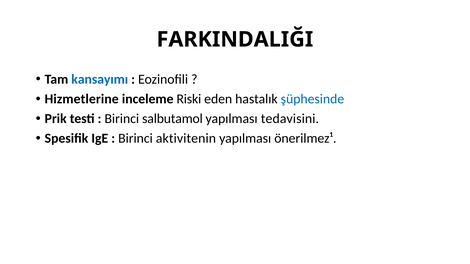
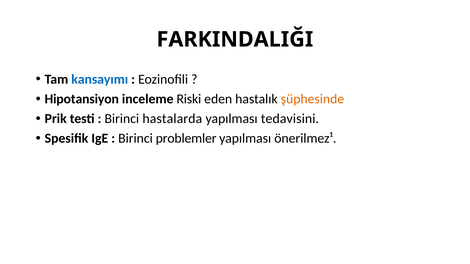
Hizmetlerine: Hizmetlerine -> Hipotansiyon
şüphesinde colour: blue -> orange
salbutamol: salbutamol -> hastalarda
aktivitenin: aktivitenin -> problemler
